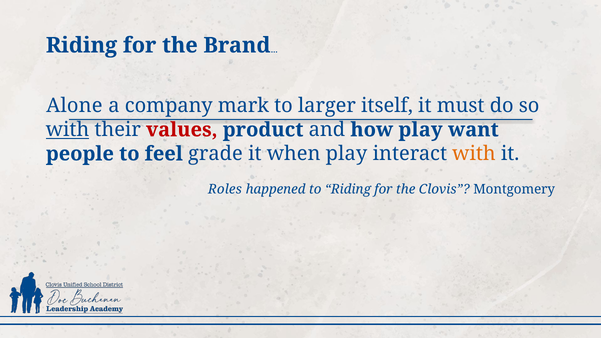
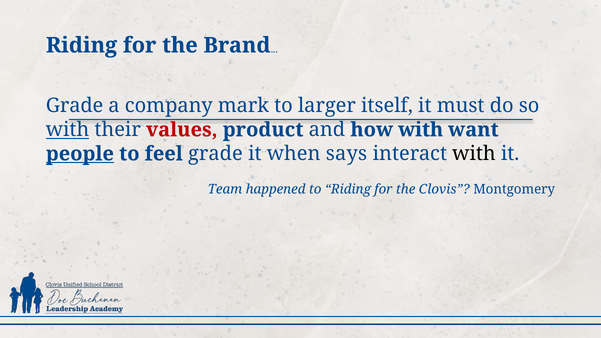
Alone at (74, 106): Alone -> Grade
how play: play -> with
people underline: none -> present
when play: play -> says
with at (474, 154) colour: orange -> black
Roles: Roles -> Team
